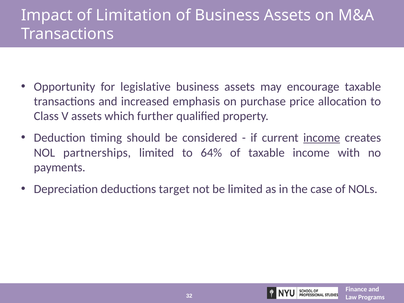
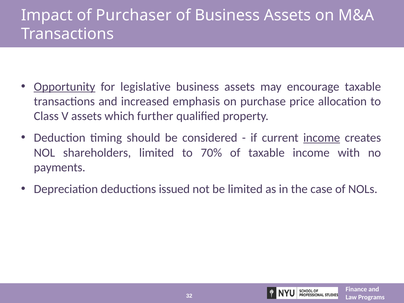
Limitation: Limitation -> Purchaser
Opportunity underline: none -> present
partnerships: partnerships -> shareholders
64%: 64% -> 70%
target: target -> issued
